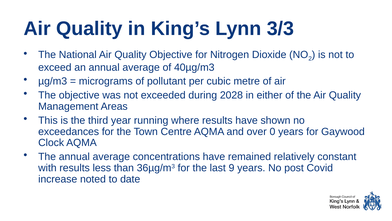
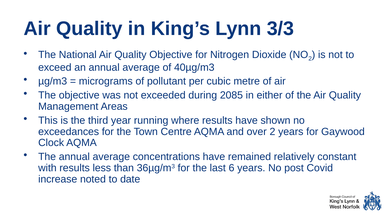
2028: 2028 -> 2085
over 0: 0 -> 2
9: 9 -> 6
